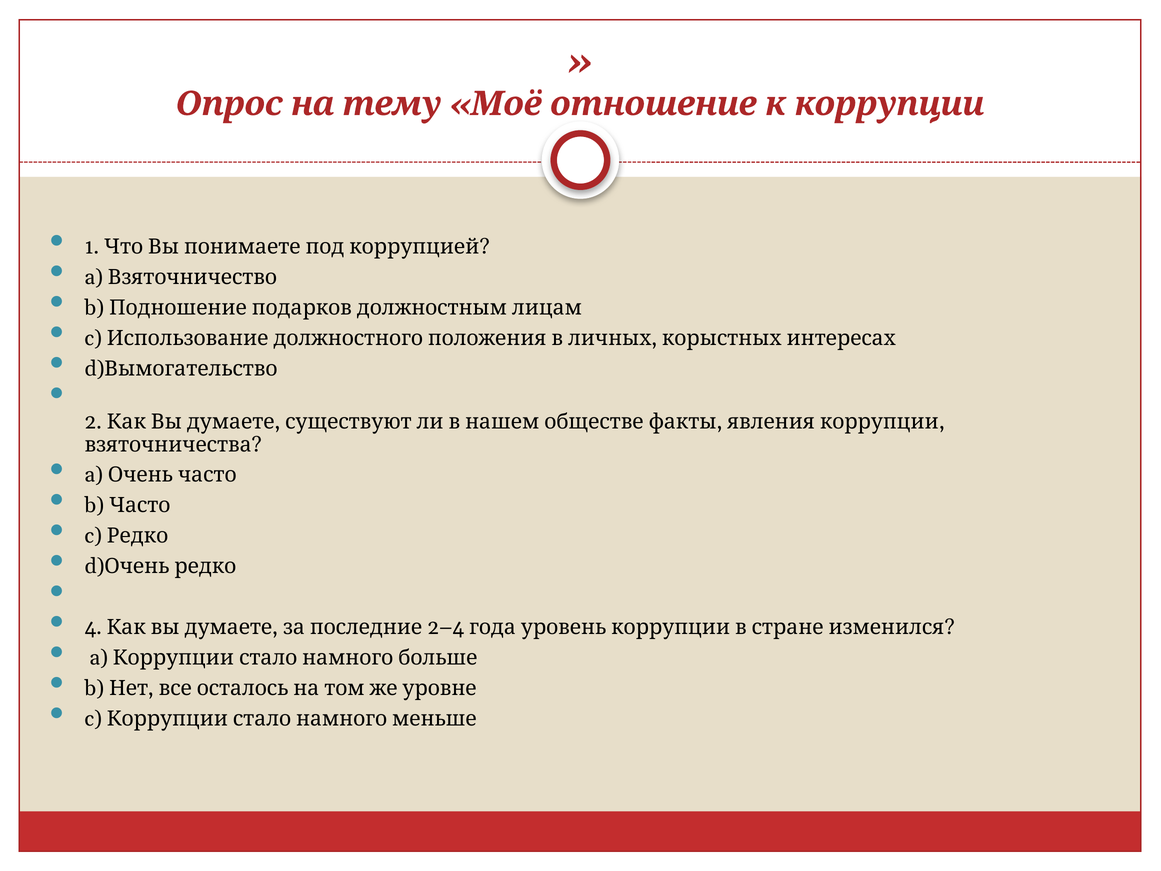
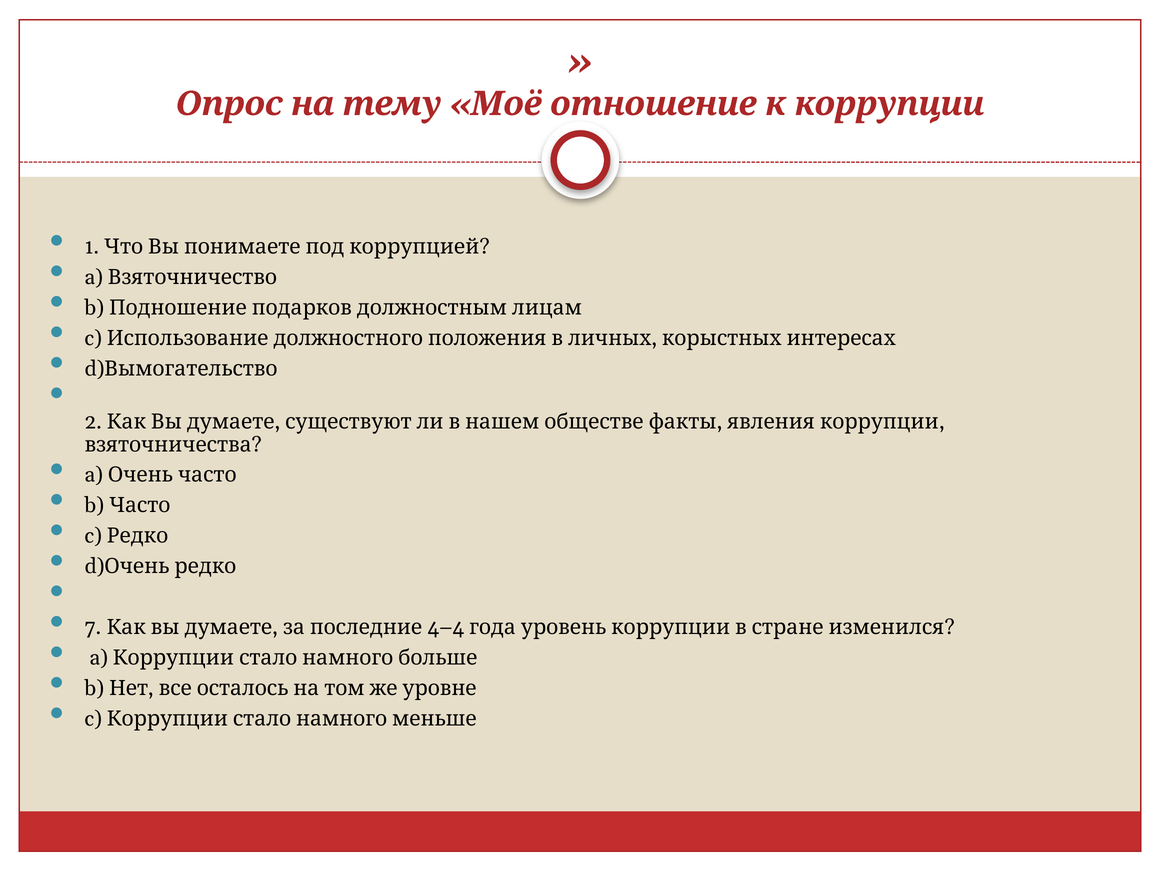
4: 4 -> 7
2–4: 2–4 -> 4–4
